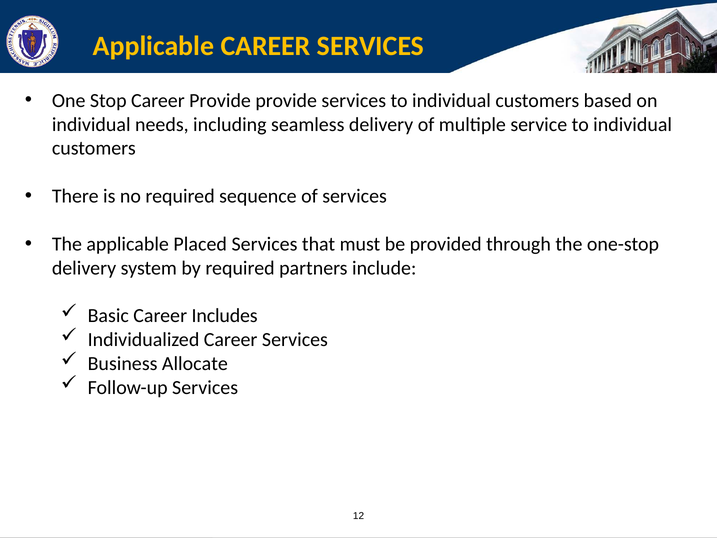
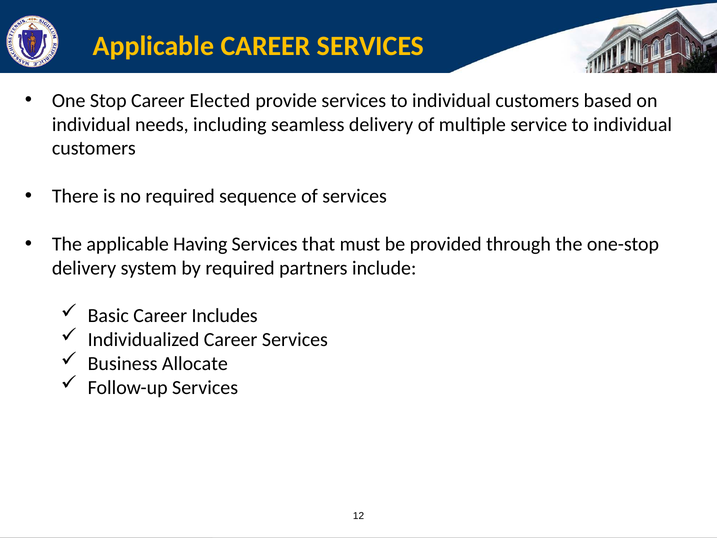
Career Provide: Provide -> Elected
Placed: Placed -> Having
